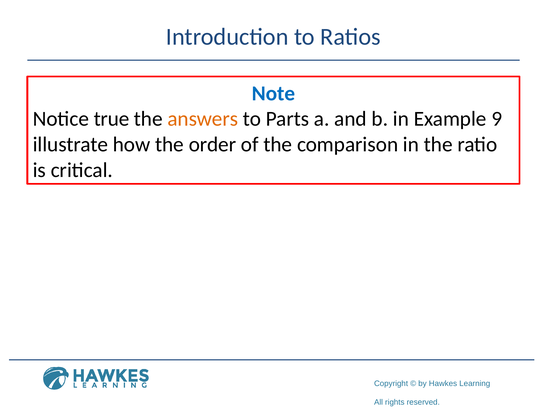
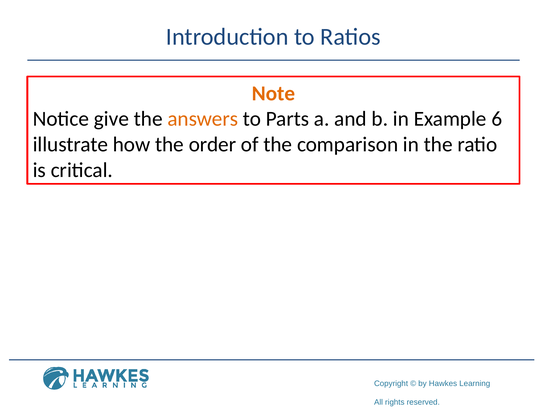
Note colour: blue -> orange
true: true -> give
9: 9 -> 6
